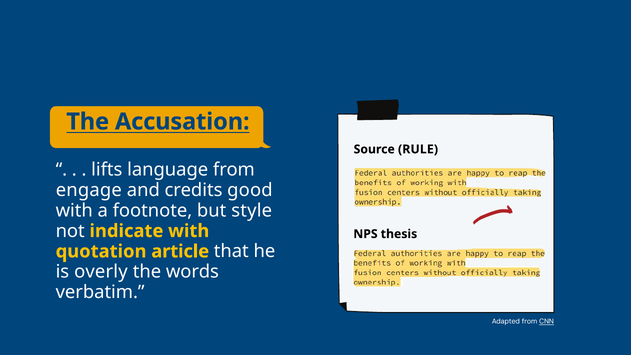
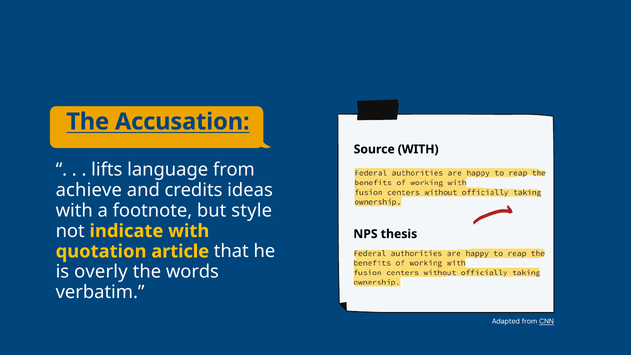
Source RULE: RULE -> WITH
engage: engage -> achieve
good: good -> ideas
